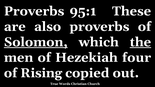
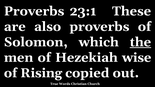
95:1: 95:1 -> 23:1
Solomon underline: present -> none
four: four -> wise
